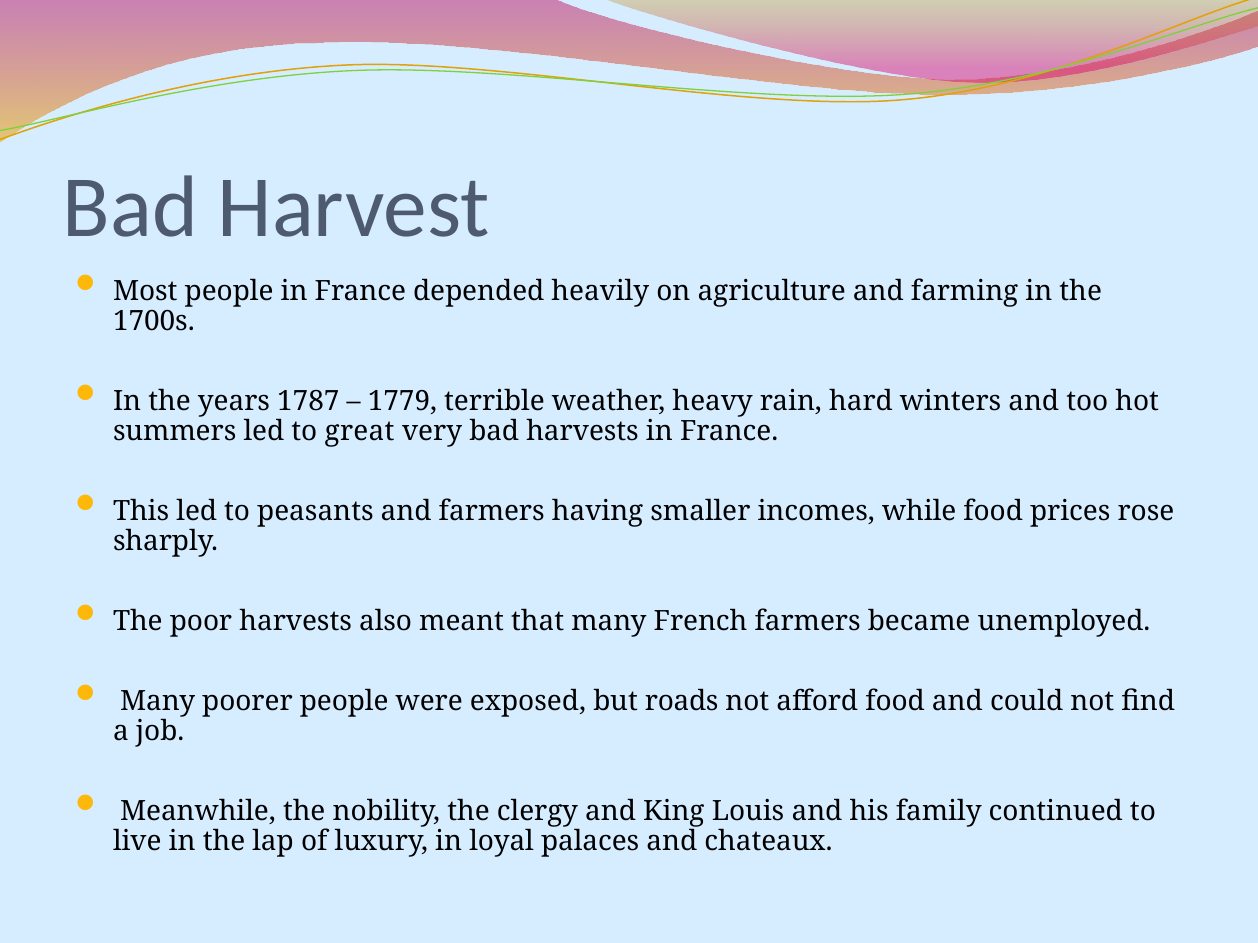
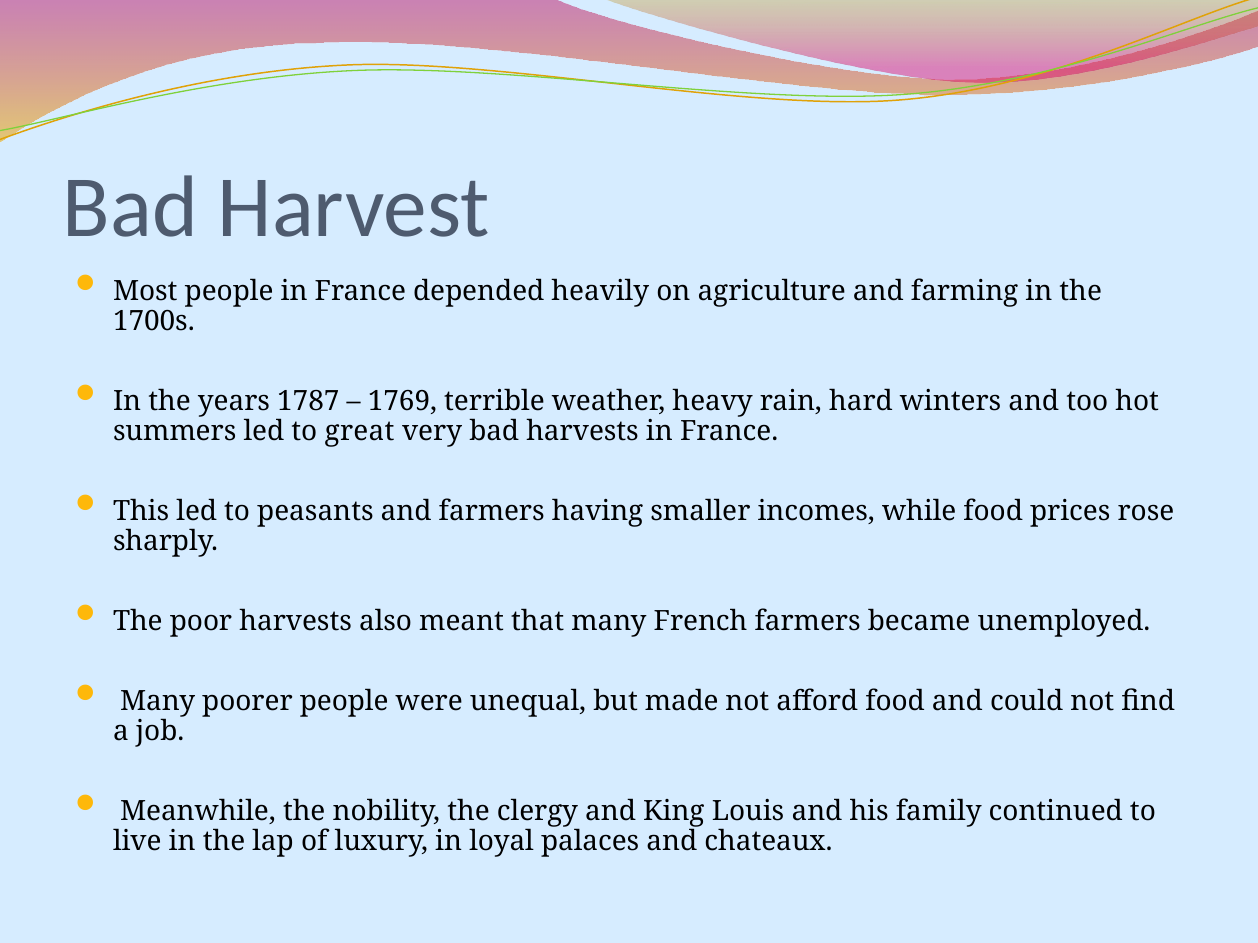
1779: 1779 -> 1769
exposed: exposed -> unequal
roads: roads -> made
